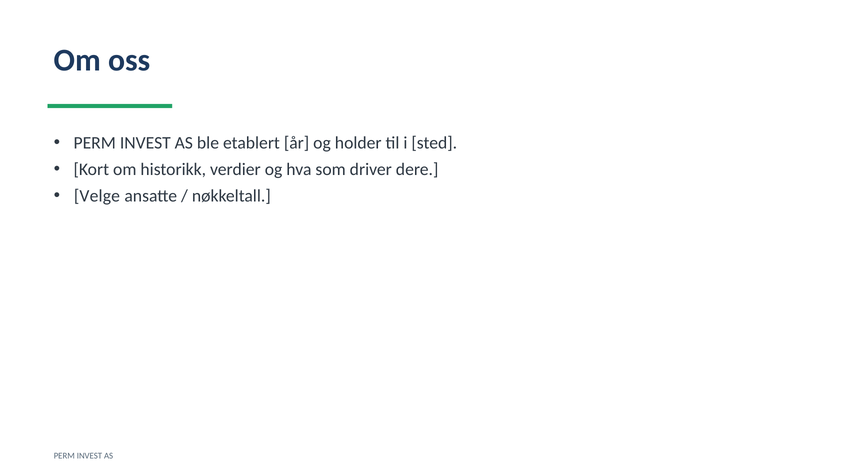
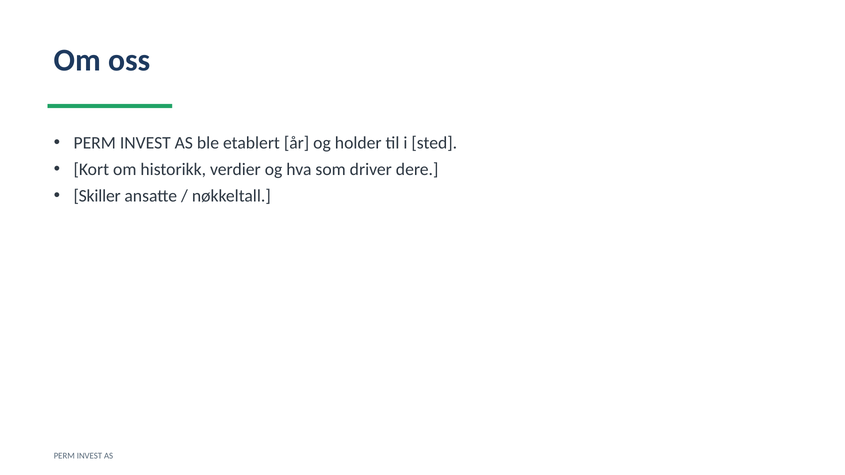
Velge: Velge -> Skiller
